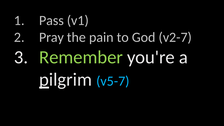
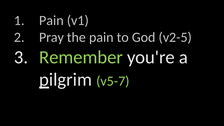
Pass at (51, 20): Pass -> Pain
v2-7: v2-7 -> v2-5
v5-7 colour: light blue -> light green
